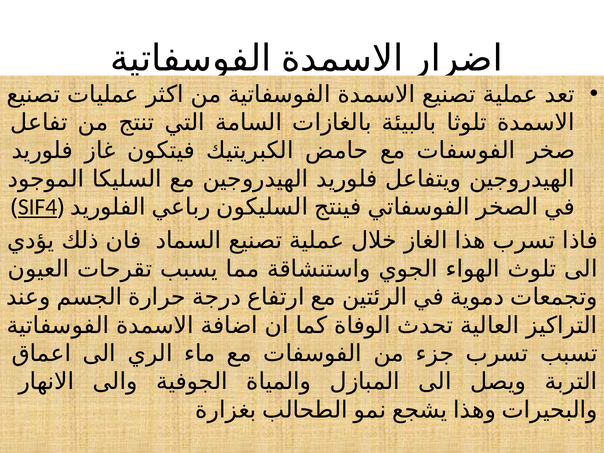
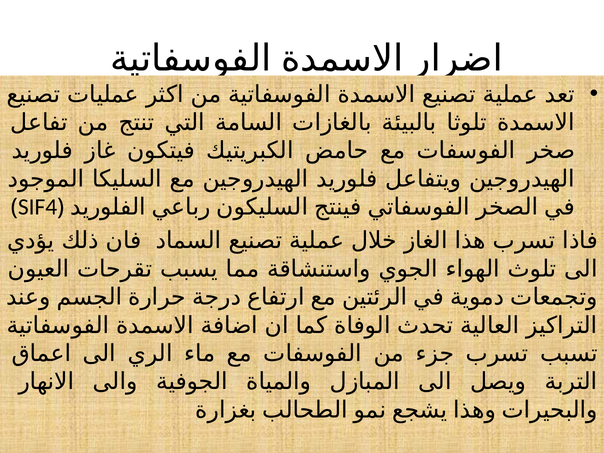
SIF4 underline: present -> none
